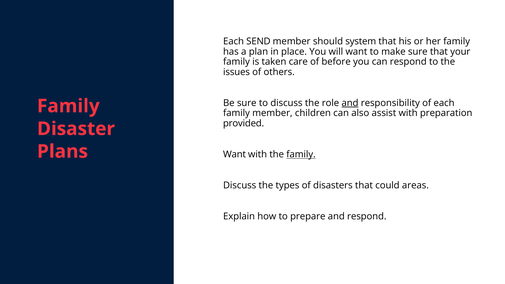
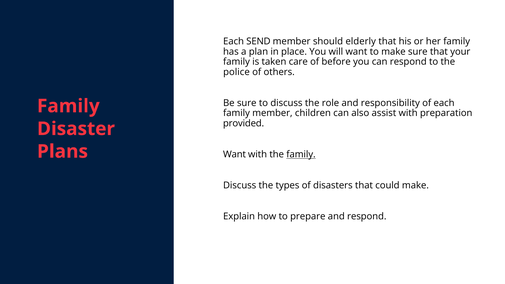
system: system -> elderly
issues: issues -> police
and at (350, 103) underline: present -> none
could areas: areas -> make
